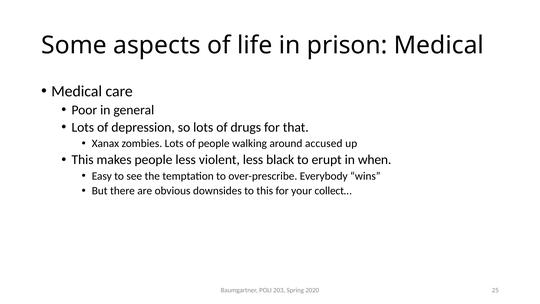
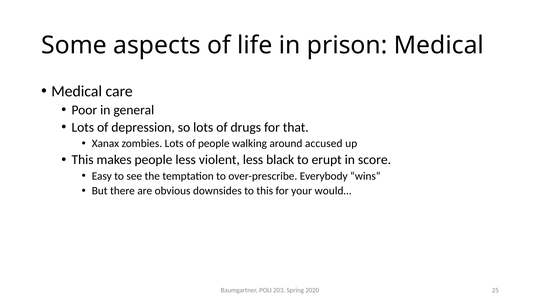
when: when -> score
collect…: collect… -> would…
